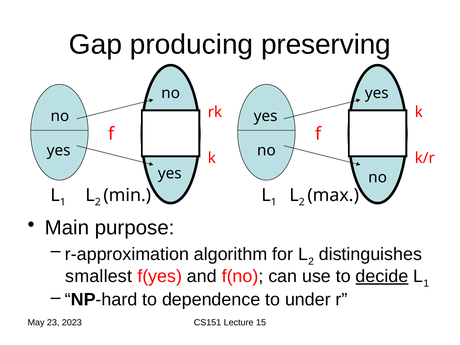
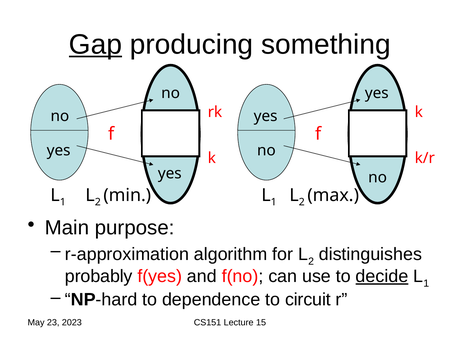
Gap underline: none -> present
preserving: preserving -> something
smallest: smallest -> probably
under: under -> circuit
